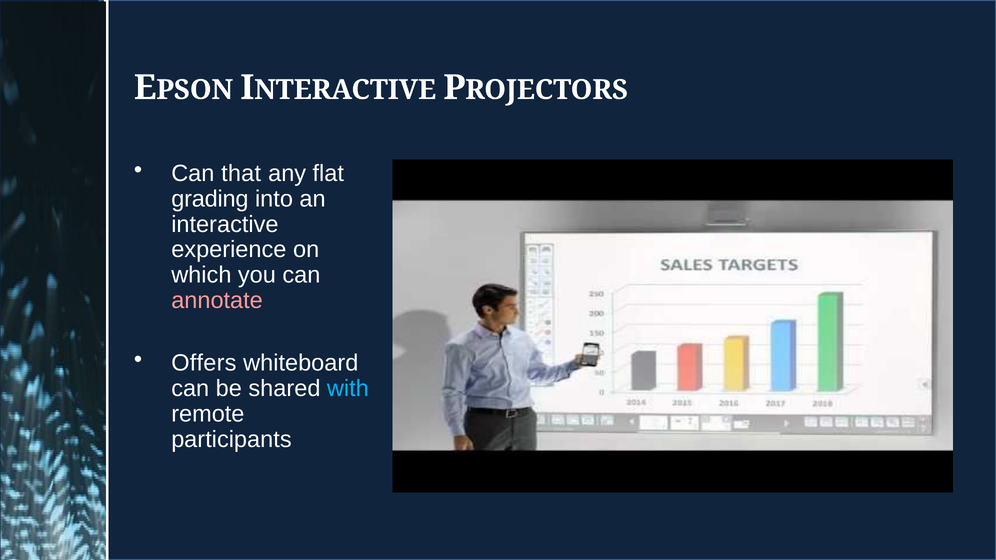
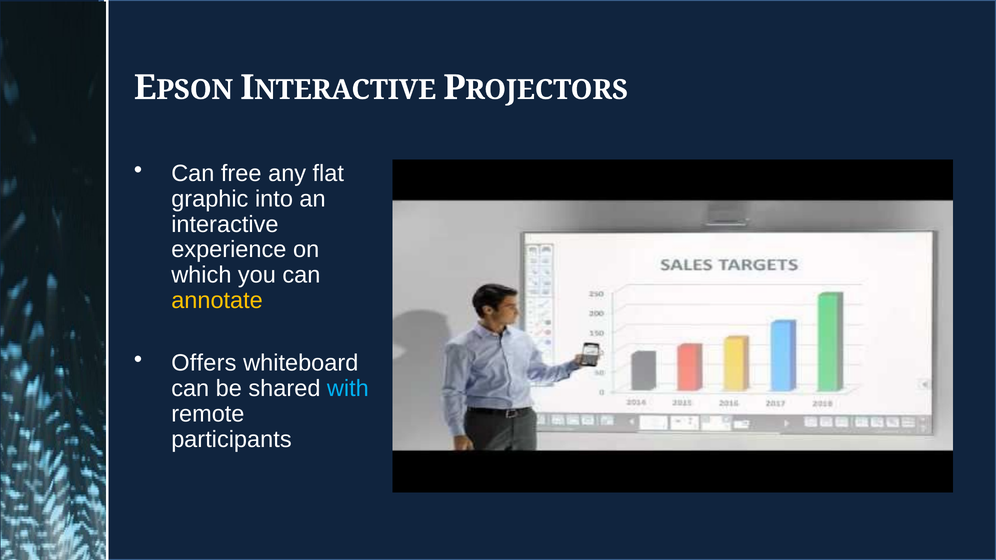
that: that -> free
grading: grading -> graphic
annotate colour: pink -> yellow
